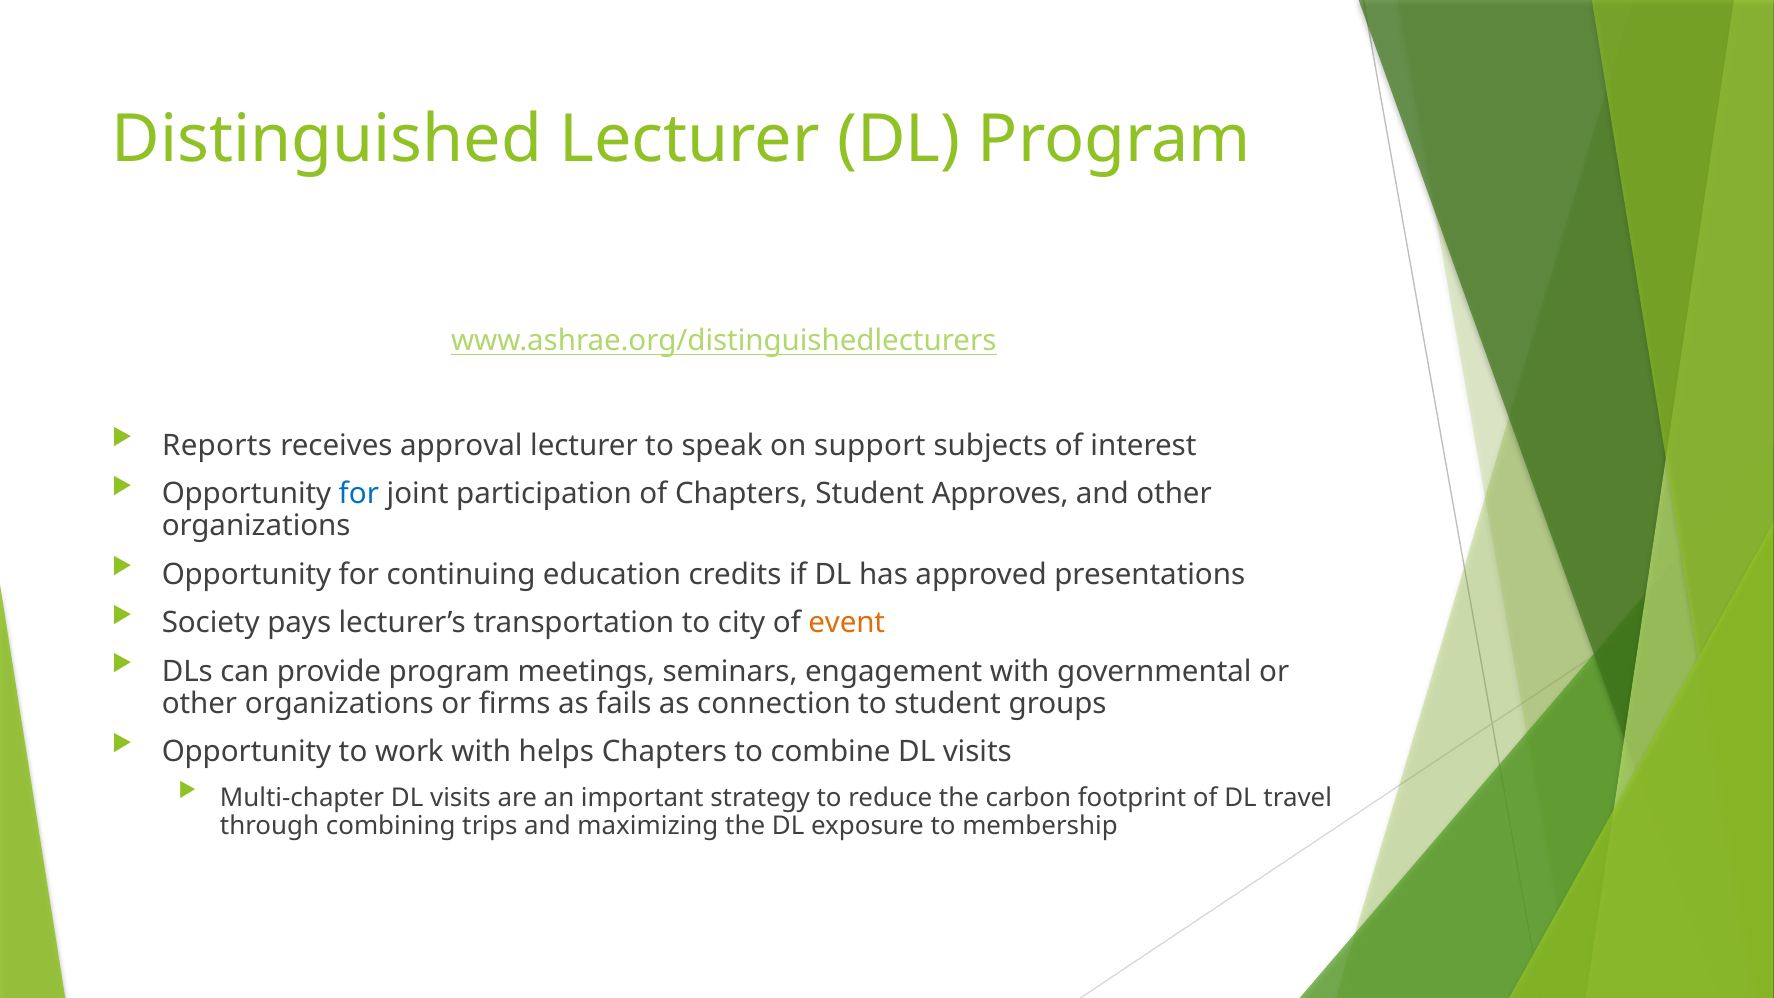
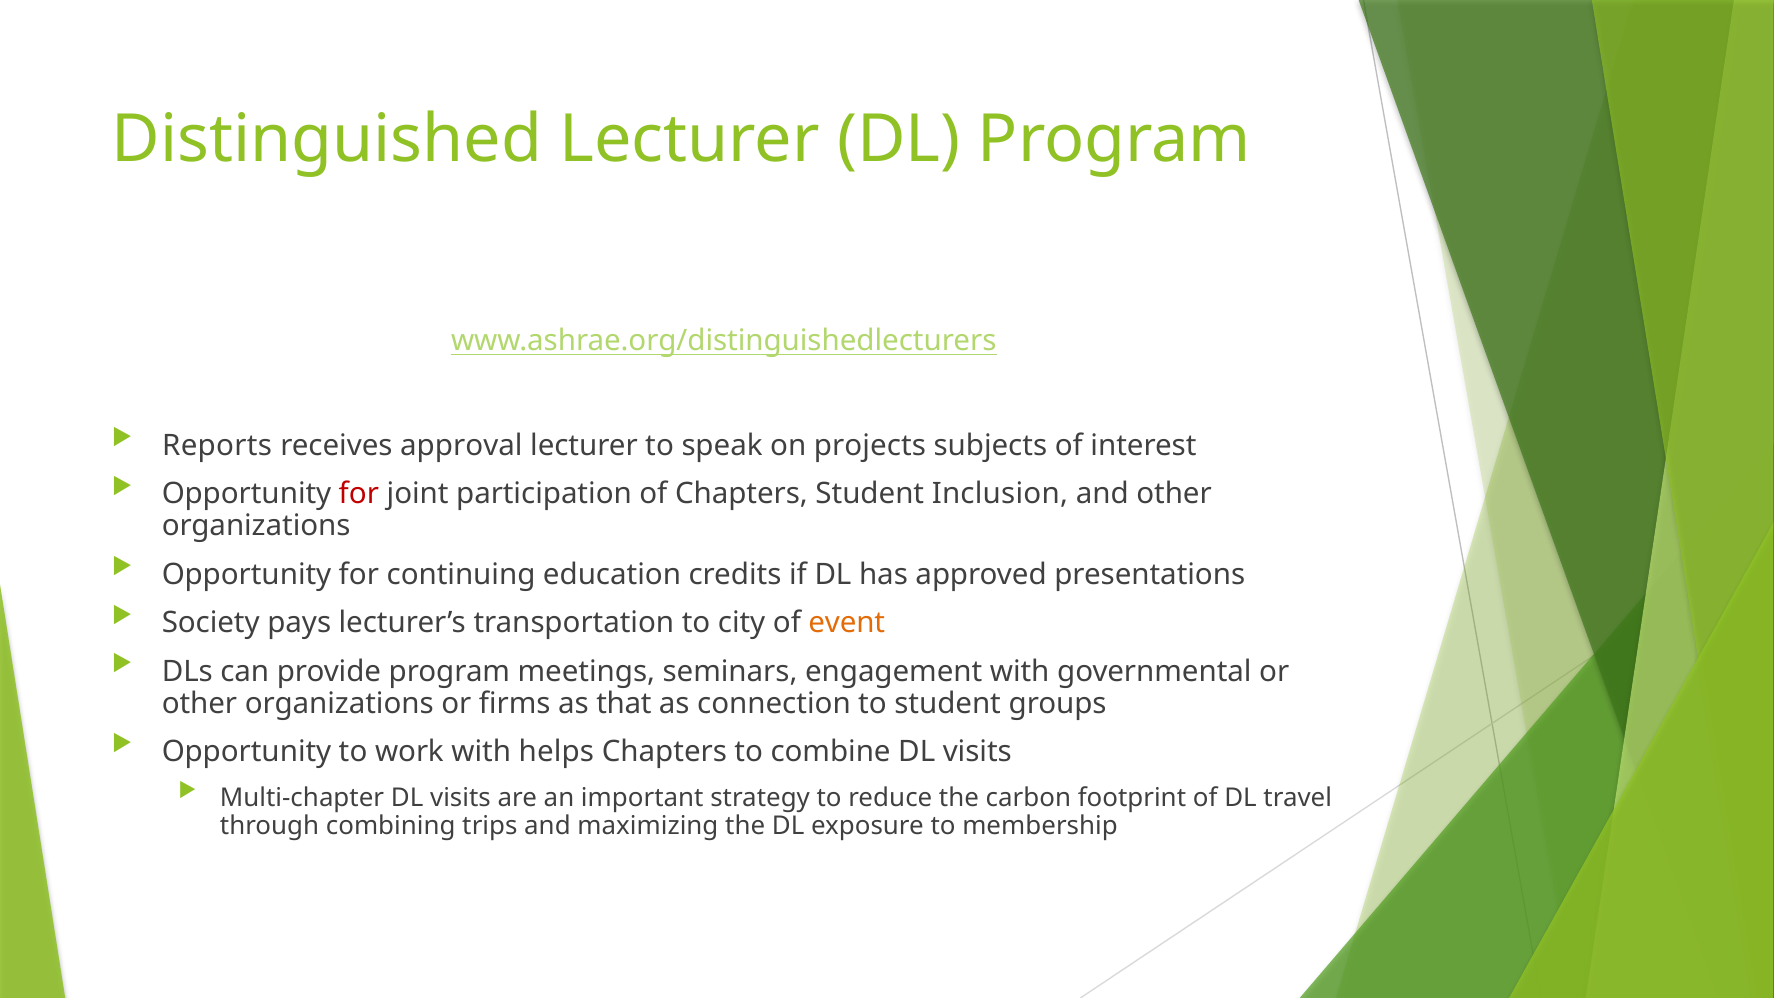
support: support -> projects
for at (359, 494) colour: blue -> red
Approves: Approves -> Inclusion
fails: fails -> that
